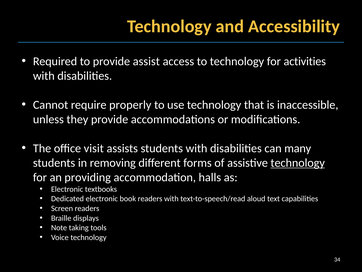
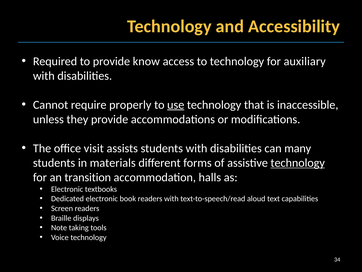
assist: assist -> know
activities: activities -> auxiliary
use underline: none -> present
removing: removing -> materials
providing: providing -> transition
